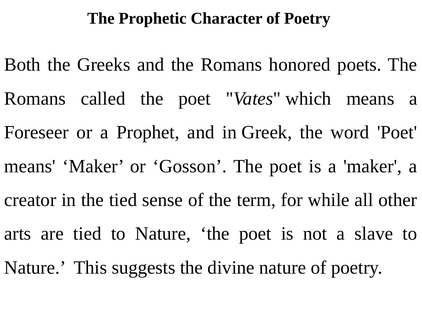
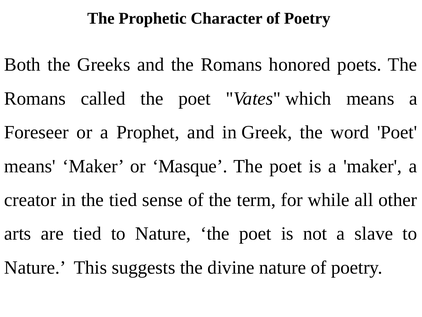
Gosson: Gosson -> Masque
